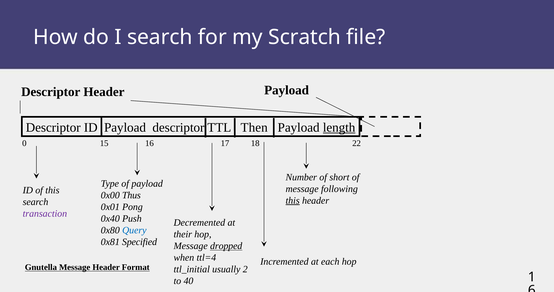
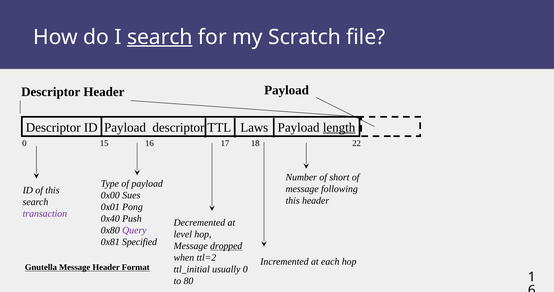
search at (160, 37) underline: none -> present
Then: Then -> Laws
Thus: Thus -> Sues
this at (293, 201) underline: present -> none
Query colour: blue -> purple
their: their -> level
ttl=4: ttl=4 -> ttl=2
usually 2: 2 -> 0
40: 40 -> 80
